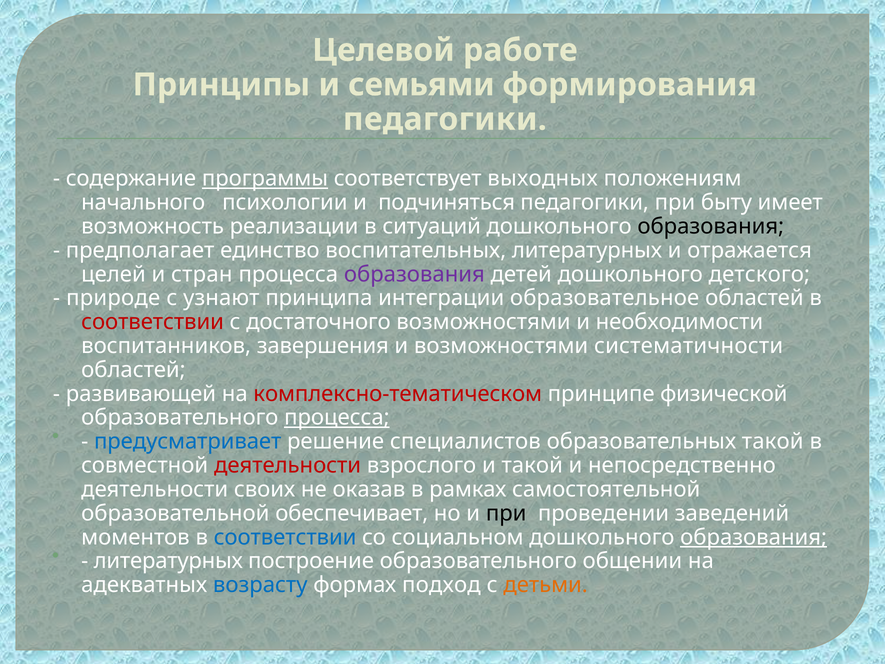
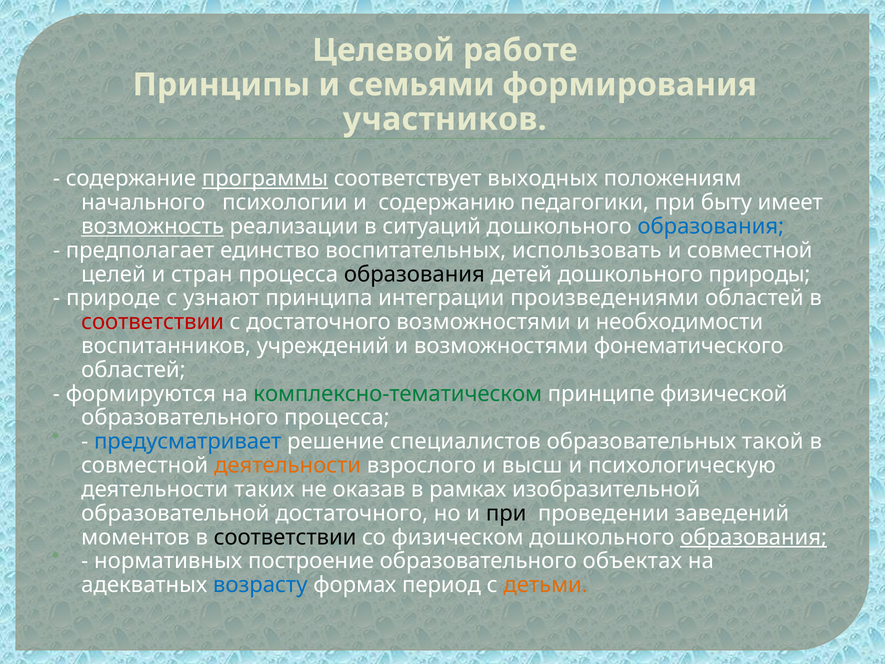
педагогики at (445, 119): педагогики -> участников
подчиняться: подчиняться -> содержанию
возможность underline: none -> present
образования at (711, 226) colour: black -> blue
воспитательных литературных: литературных -> использовать
и отражается: отражается -> совместной
образования at (414, 274) colour: purple -> black
детского: детского -> природы
образовательное: образовательное -> произведениями
завершения: завершения -> учреждений
систематичности: систематичности -> фонематического
развивающей: развивающей -> формируются
комплексно-тематическом colour: red -> green
процесса at (337, 418) underline: present -> none
деятельности at (288, 465) colour: red -> orange
и такой: такой -> высш
непосредственно: непосредственно -> психологическую
своих: своих -> таких
самостоятельной: самостоятельной -> изобразительной
образовательной обеспечивает: обеспечивает -> достаточного
соответствии at (285, 537) colour: blue -> black
социальном: социальном -> физическом
литературных at (168, 561): литературных -> нормативных
общении: общении -> объектах
подход: подход -> период
